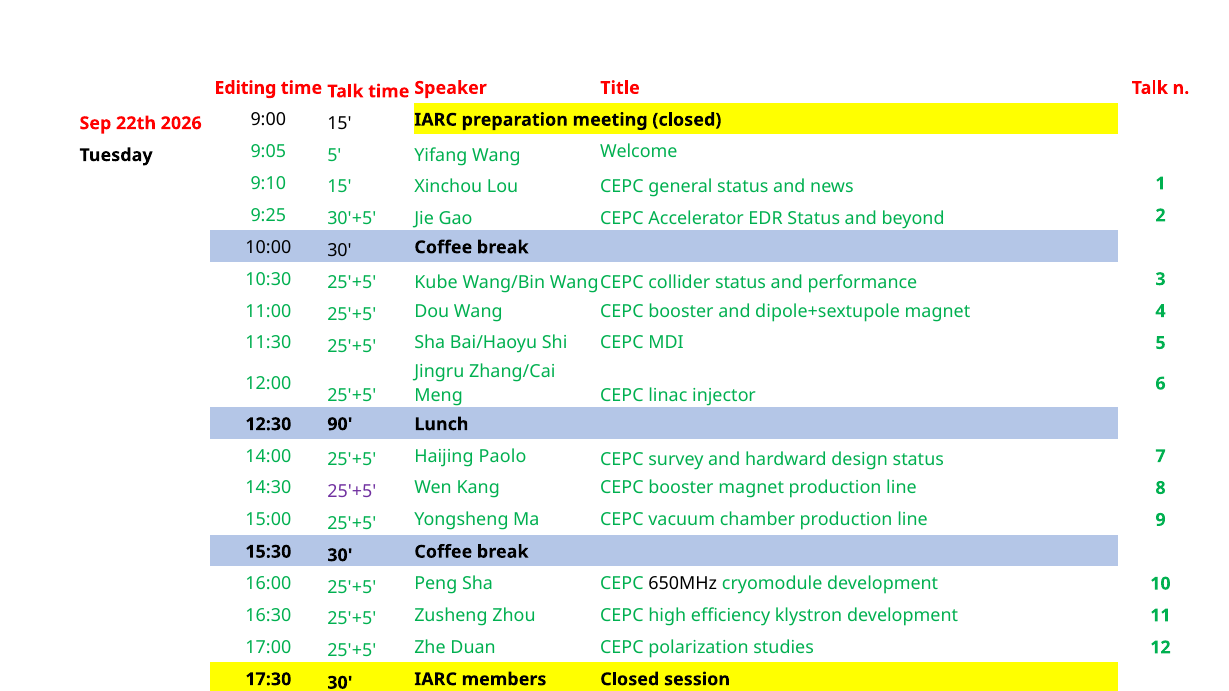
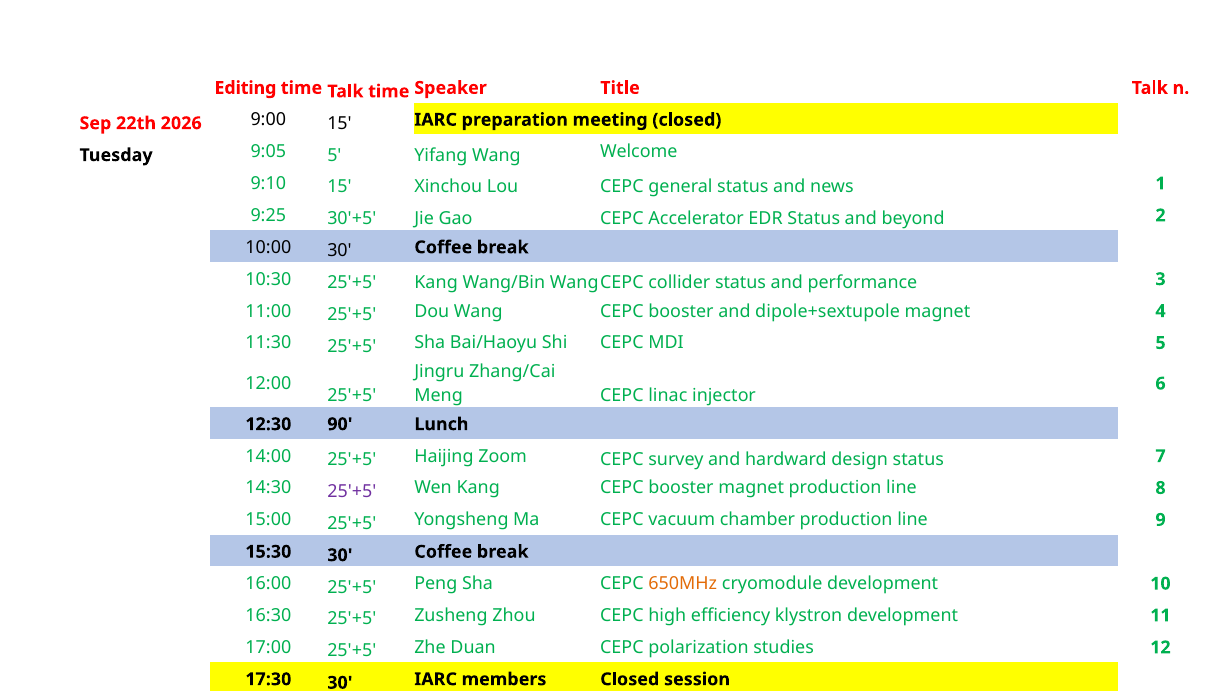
25'+5 Kube: Kube -> Kang
Paolo: Paolo -> Zoom
650MHz colour: black -> orange
